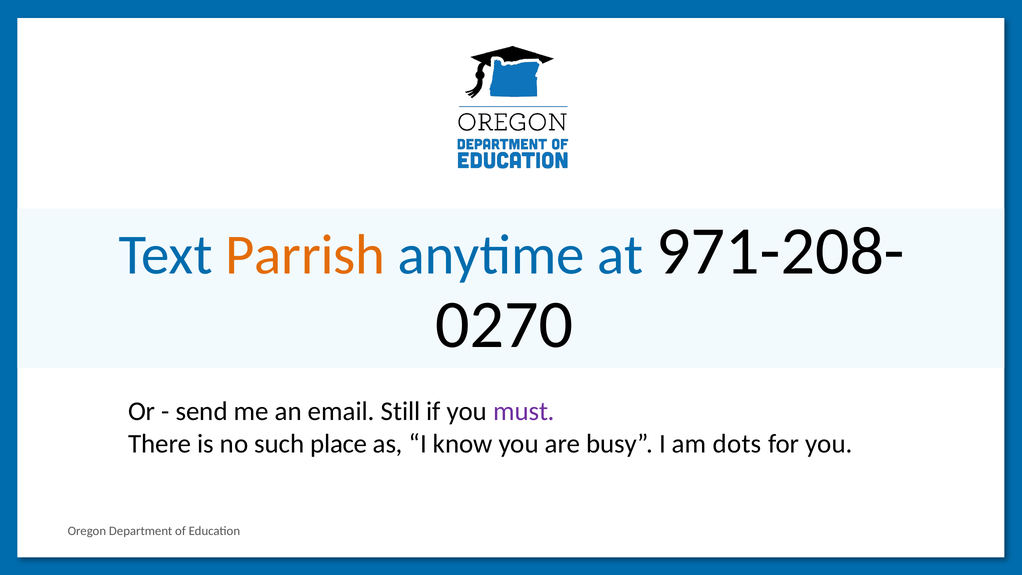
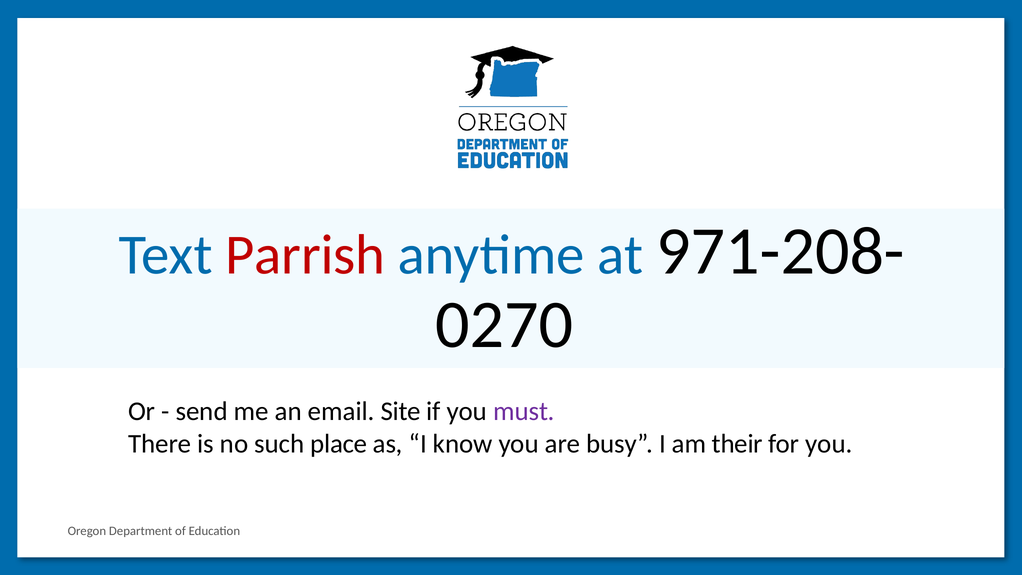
Parrish colour: orange -> red
Still: Still -> Site
dots: dots -> their
